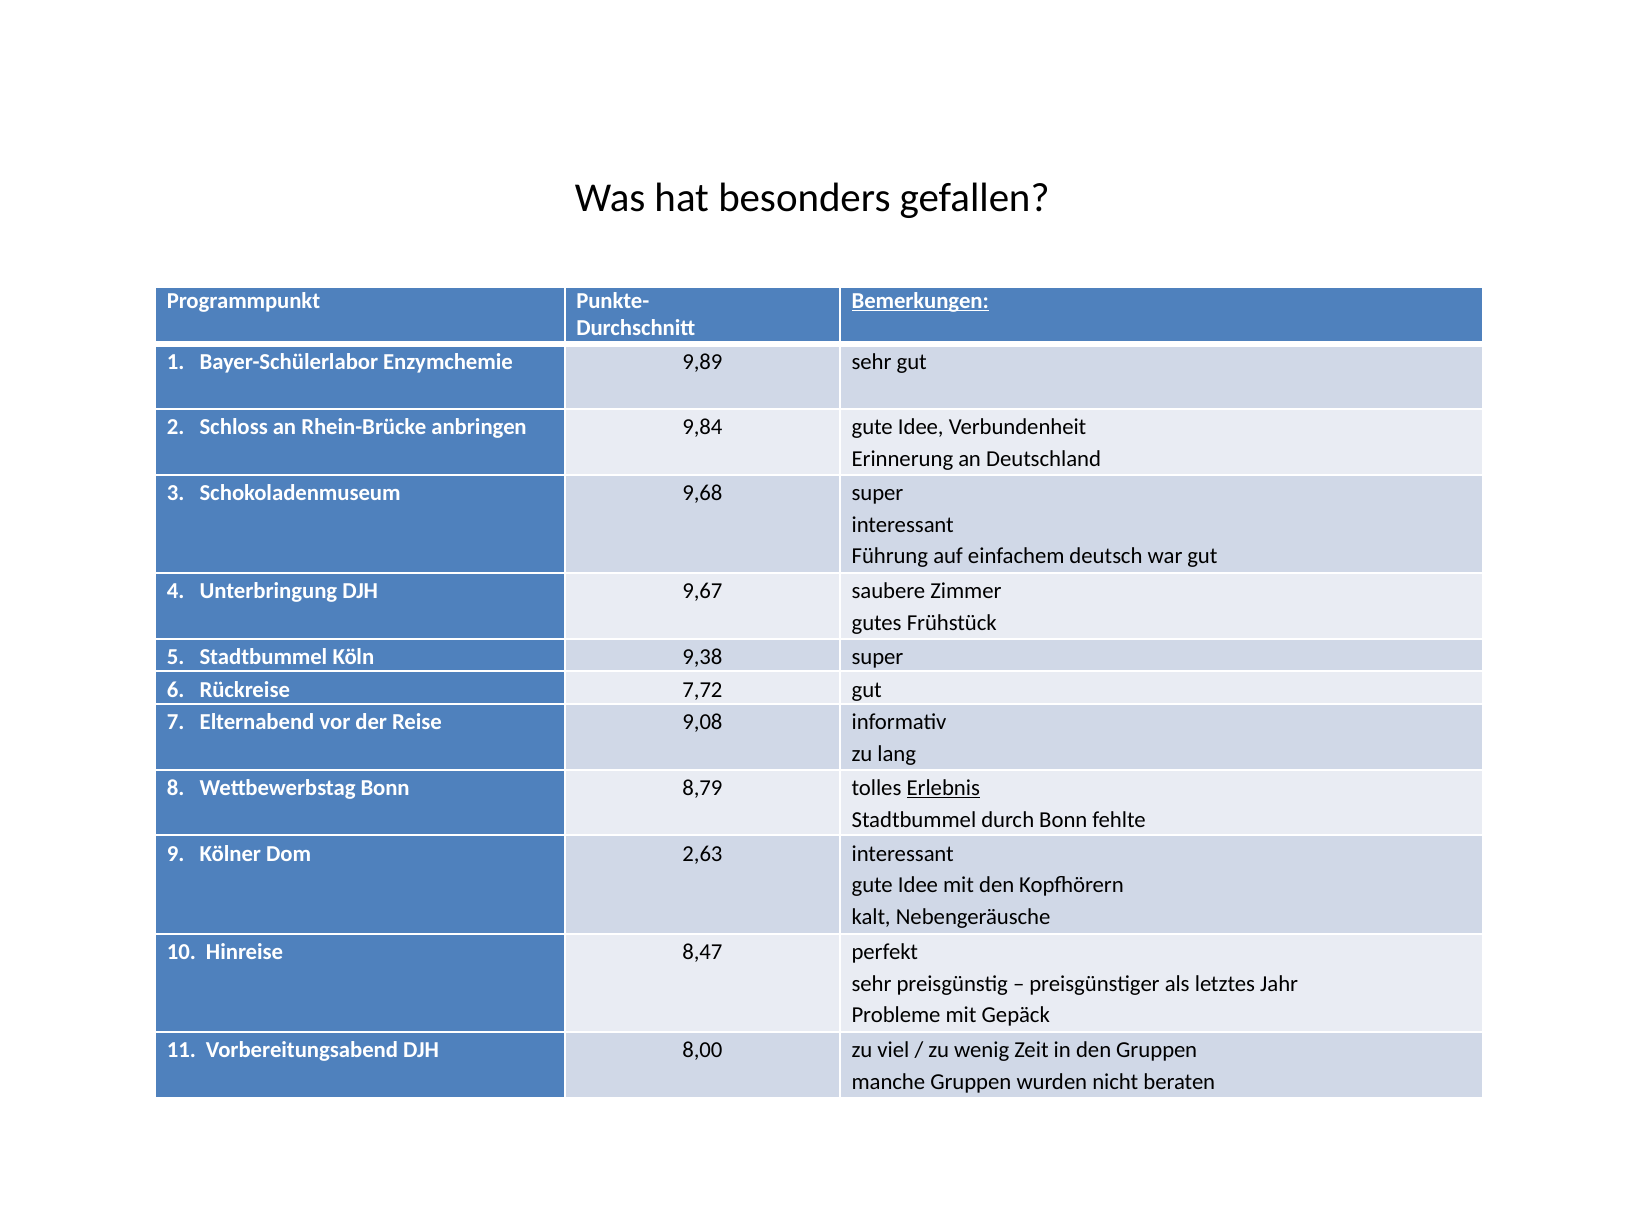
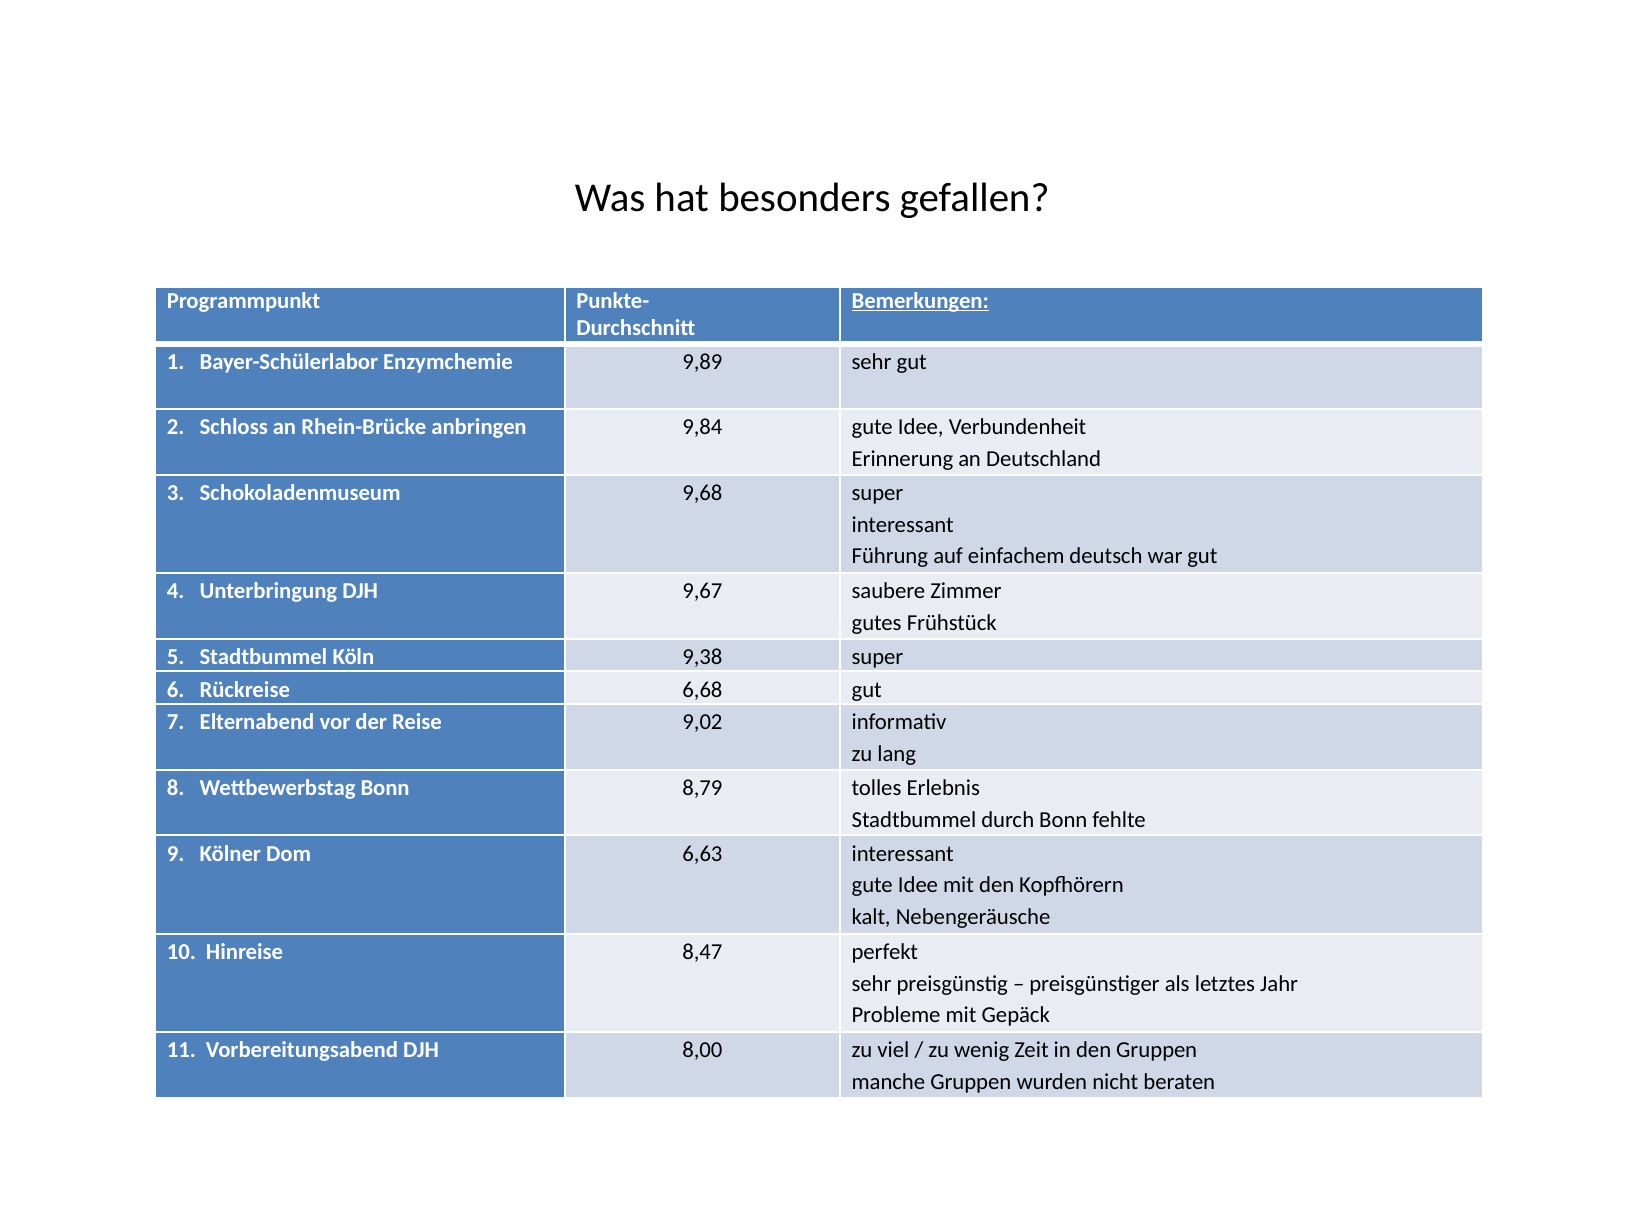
7,72: 7,72 -> 6,68
9,08: 9,08 -> 9,02
Erlebnis underline: present -> none
2,63: 2,63 -> 6,63
